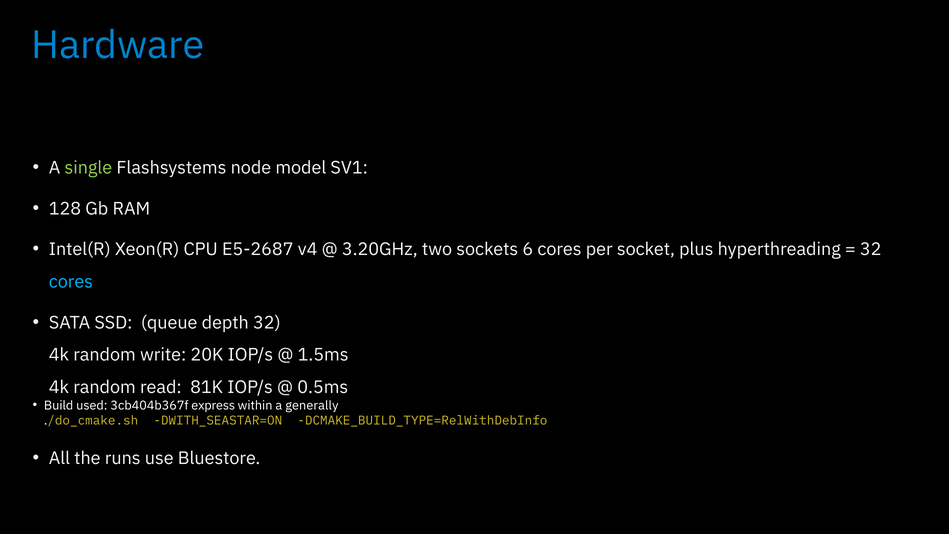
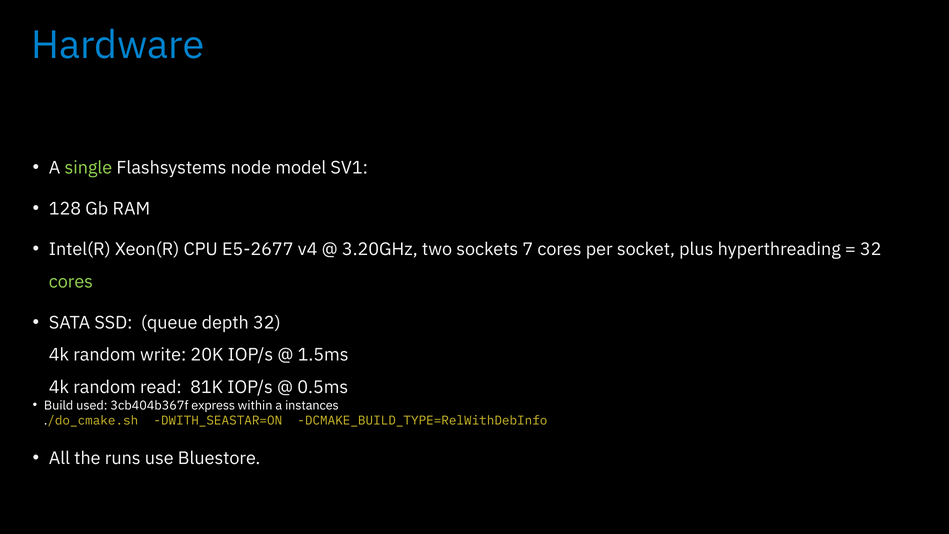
E5-2687: E5-2687 -> E5-2677
6: 6 -> 7
cores at (71, 282) colour: light blue -> light green
generally: generally -> instances
